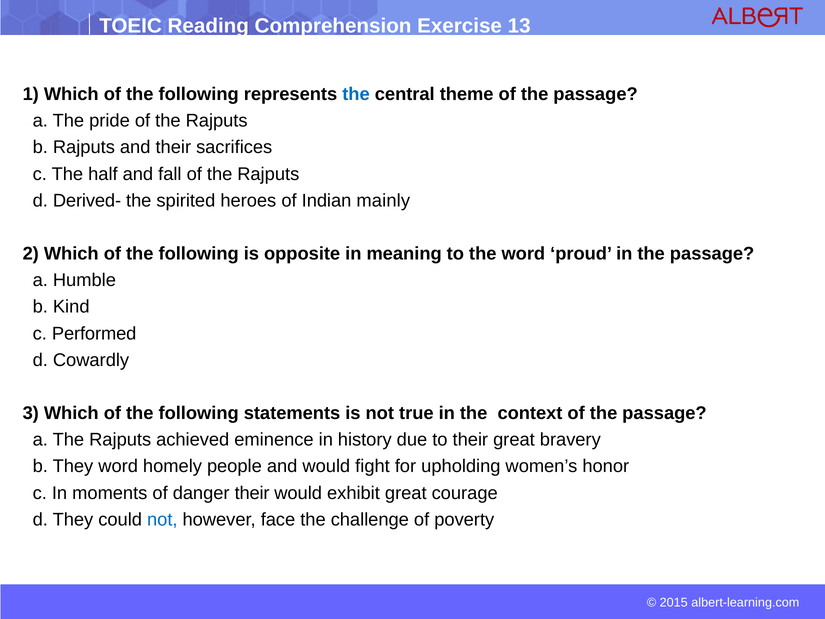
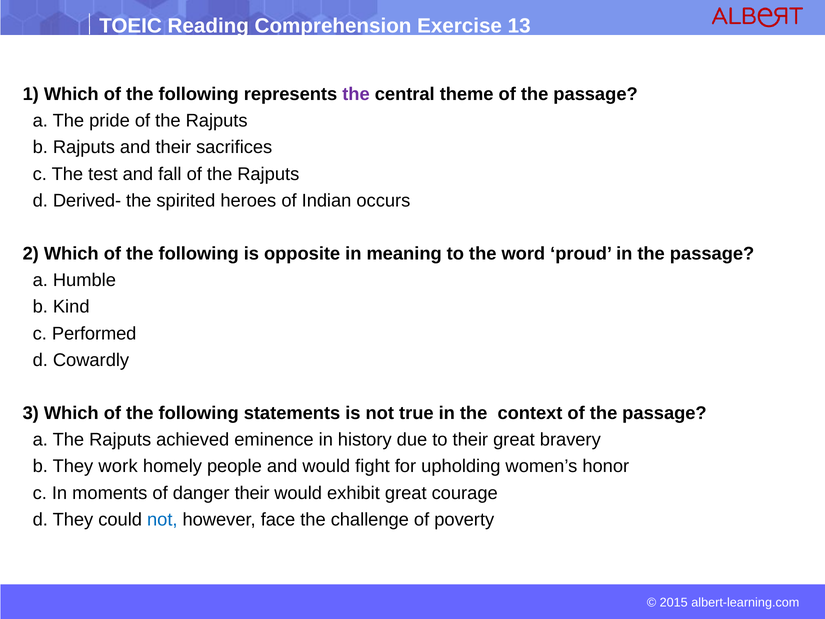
the at (356, 94) colour: blue -> purple
half: half -> test
mainly: mainly -> occurs
They word: word -> work
